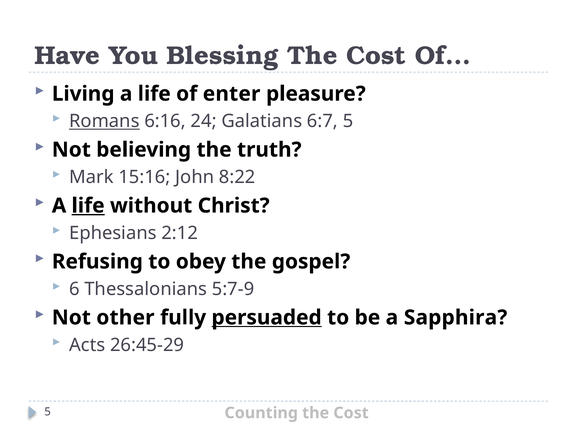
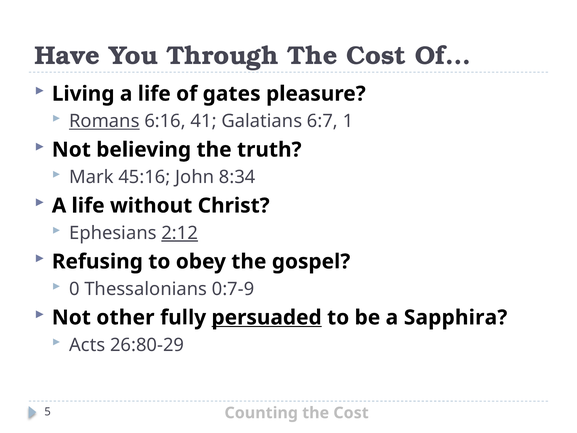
Blessing: Blessing -> Through
enter: enter -> gates
24: 24 -> 41
6:7 5: 5 -> 1
15:16: 15:16 -> 45:16
8:22: 8:22 -> 8:34
life at (88, 206) underline: present -> none
2:12 underline: none -> present
6: 6 -> 0
5:7-9: 5:7-9 -> 0:7-9
26:45-29: 26:45-29 -> 26:80-29
